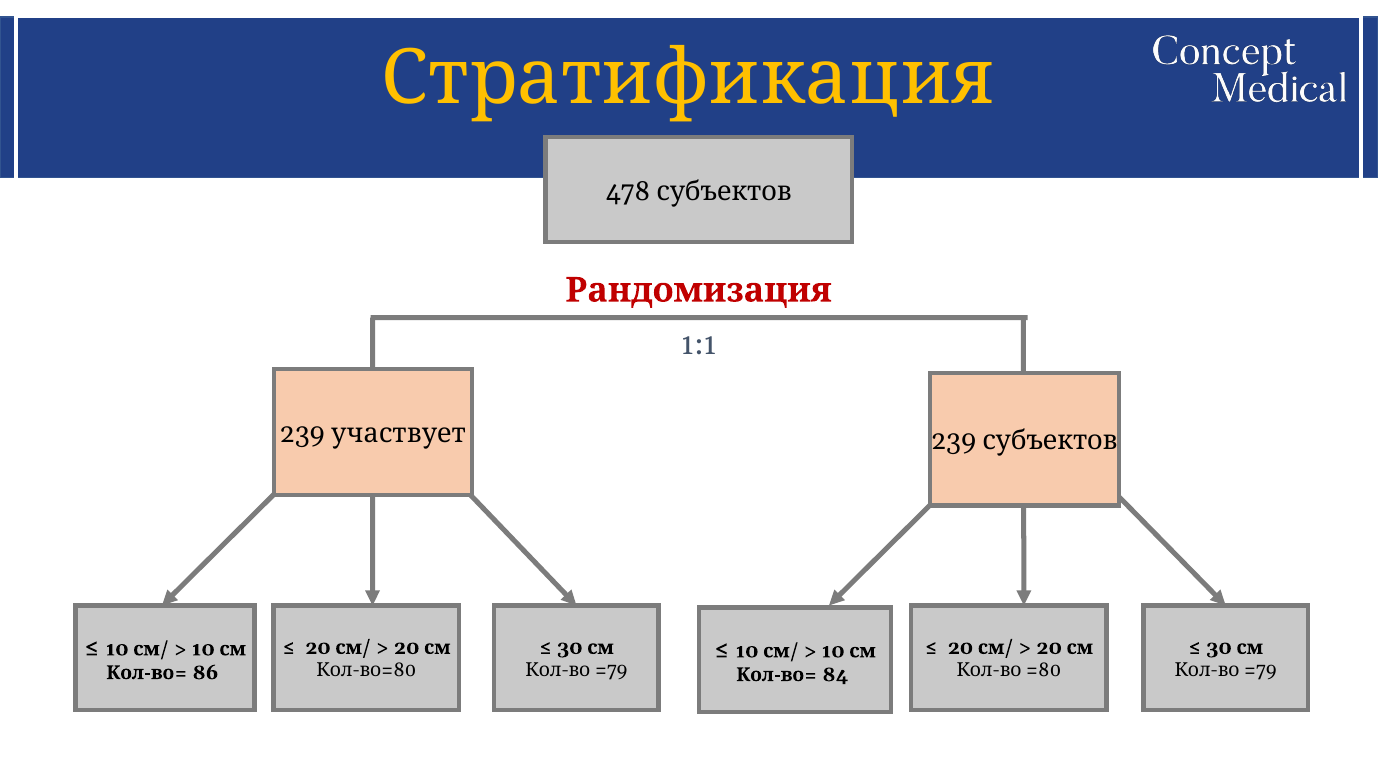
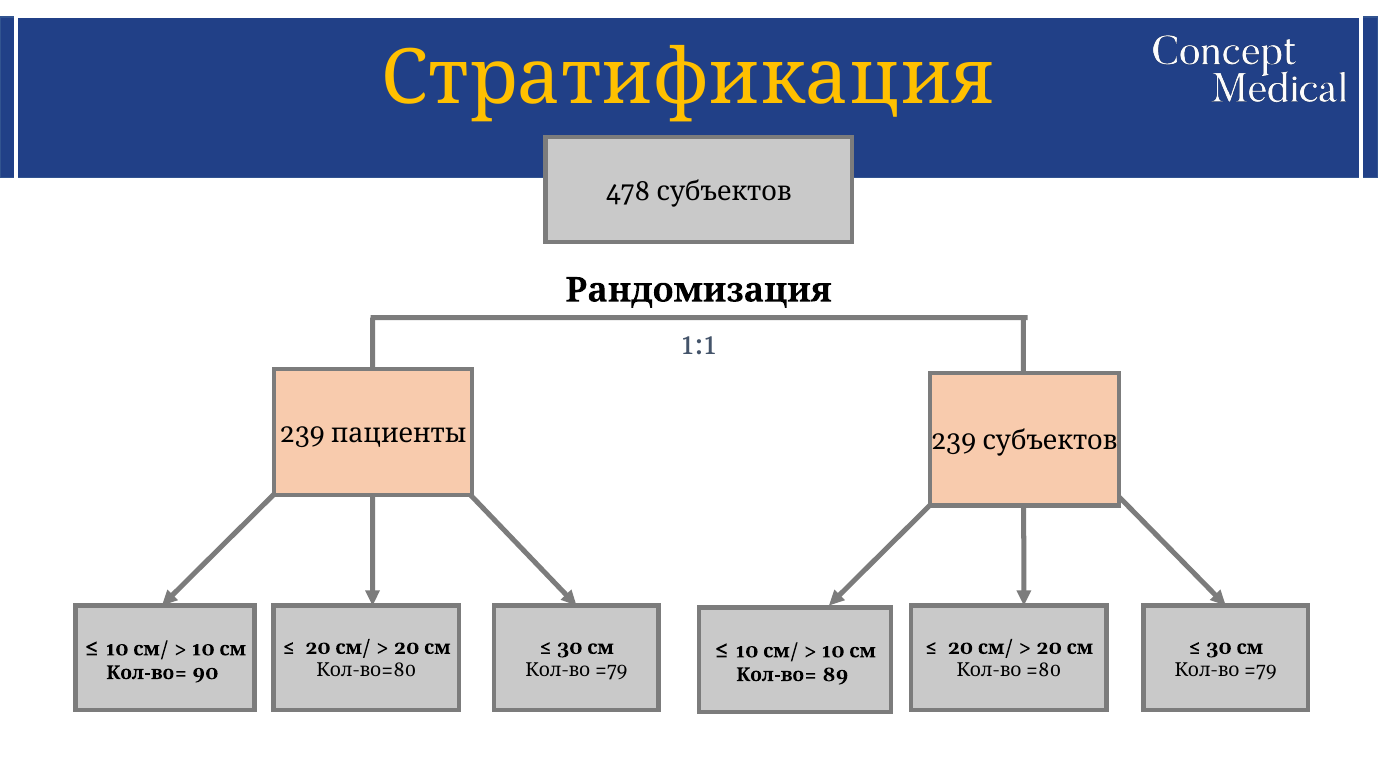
Рандомизация colour: red -> black
участвует: участвует -> пациенты
86: 86 -> 90
84: 84 -> 89
